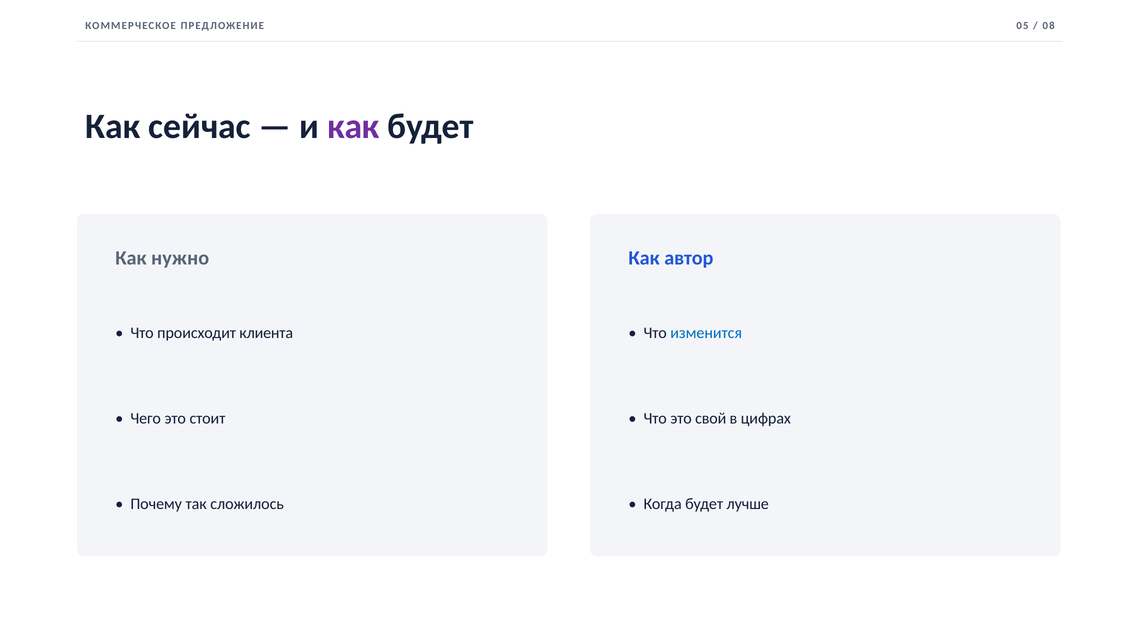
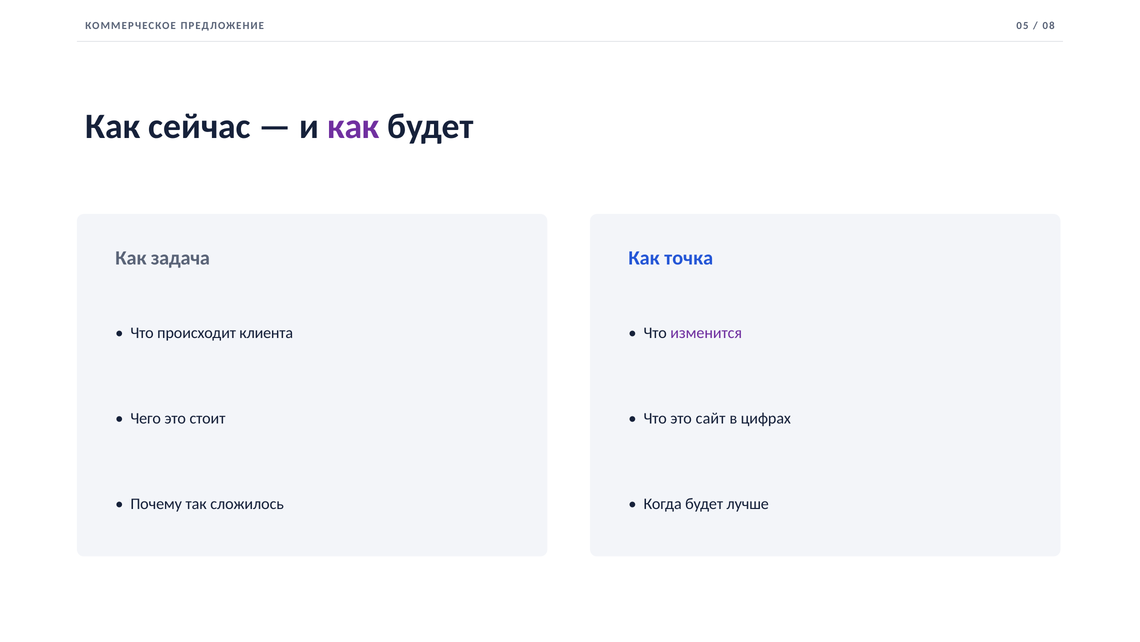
нужно: нужно -> задача
автор: автор -> точка
изменится colour: blue -> purple
свой: свой -> сайт
